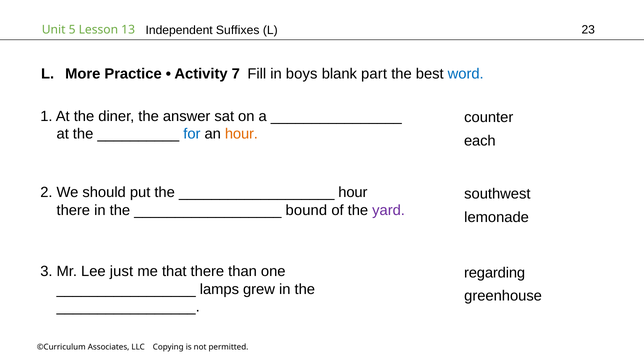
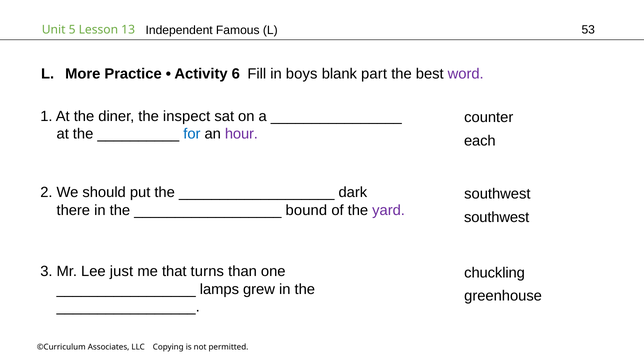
Suffixes: Suffixes -> Famous
23: 23 -> 53
7: 7 -> 6
word colour: blue -> purple
answer: answer -> inspect
hour at (241, 134) colour: orange -> purple
hour at (353, 193): hour -> dark
lemonade at (497, 217): lemonade -> southwest
that there: there -> turns
regarding: regarding -> chuckling
